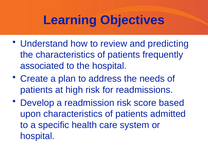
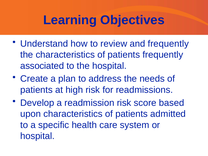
and predicting: predicting -> frequently
